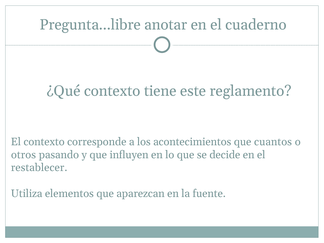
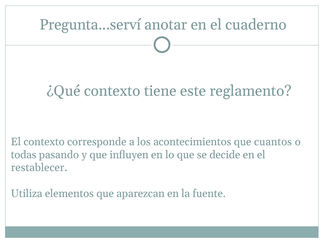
Pregunta...libre: Pregunta...libre -> Pregunta...serví
otros: otros -> todas
